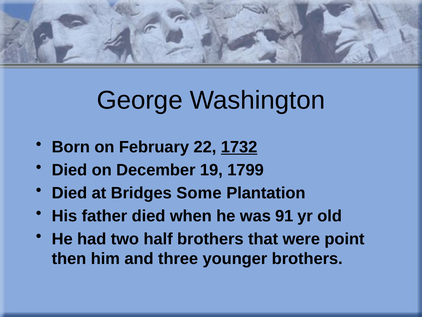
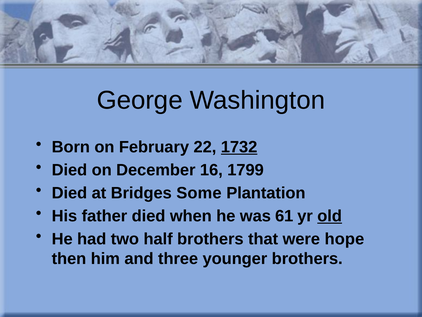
19: 19 -> 16
91: 91 -> 61
old underline: none -> present
point: point -> hope
